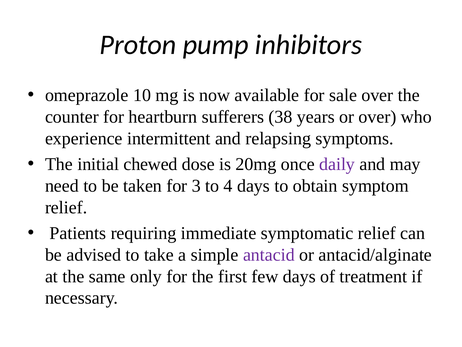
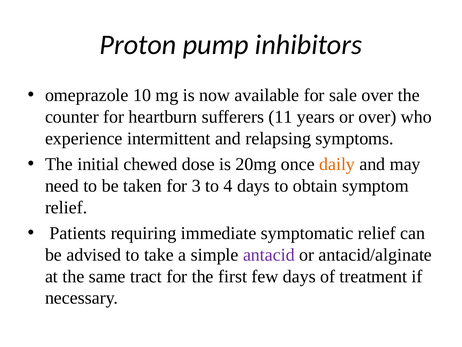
38: 38 -> 11
daily colour: purple -> orange
only: only -> tract
